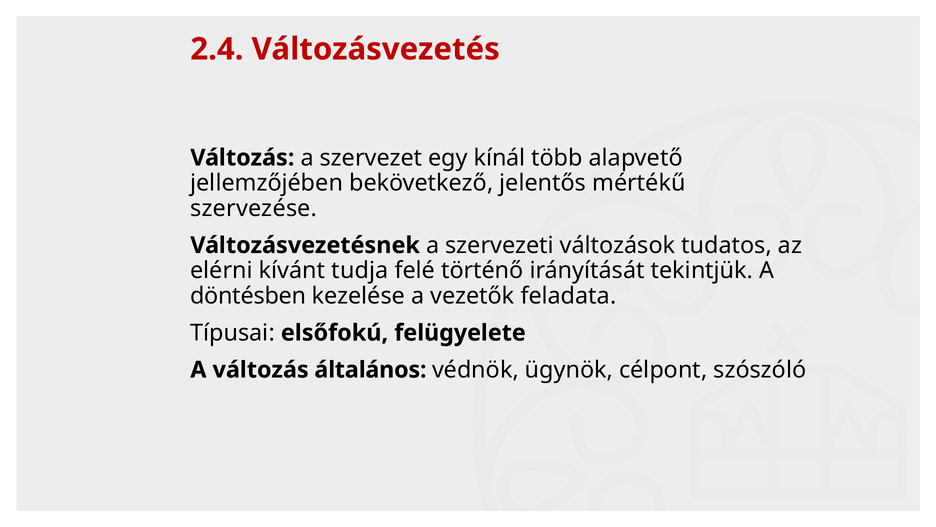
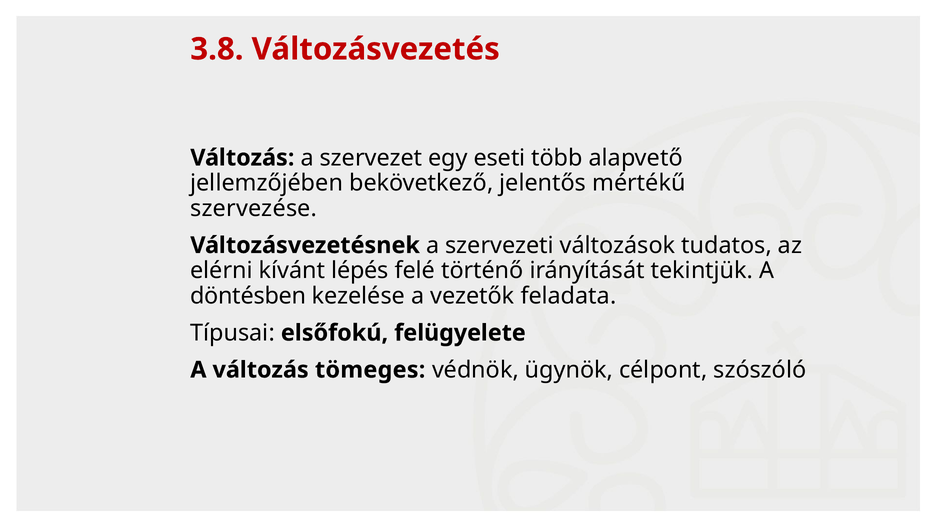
2.4: 2.4 -> 3.8
kínál: kínál -> eseti
tudja: tudja -> lépés
általános: általános -> tömeges
